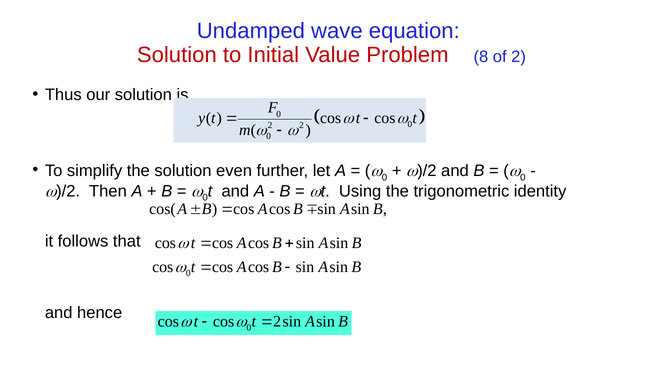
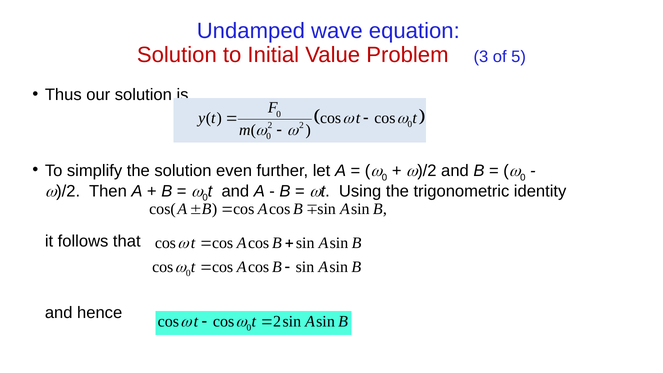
8: 8 -> 3
of 2: 2 -> 5
